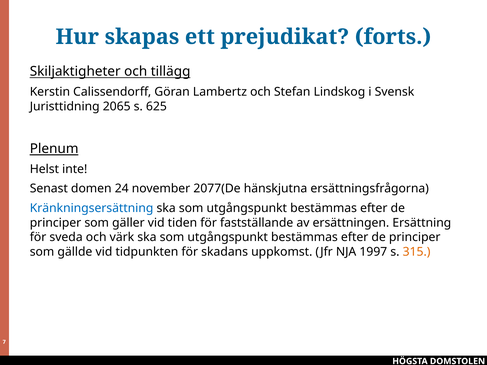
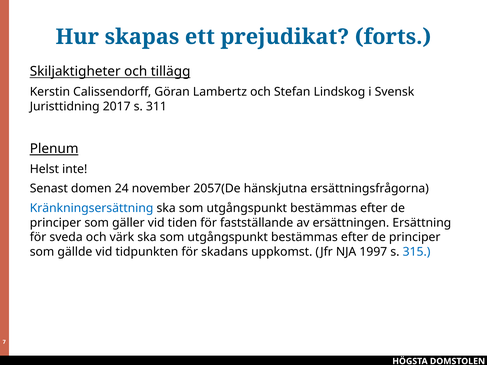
2065: 2065 -> 2017
625: 625 -> 311
2077(De: 2077(De -> 2057(De
315 colour: orange -> blue
